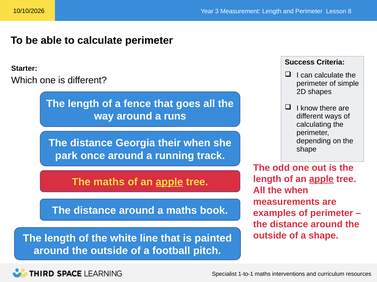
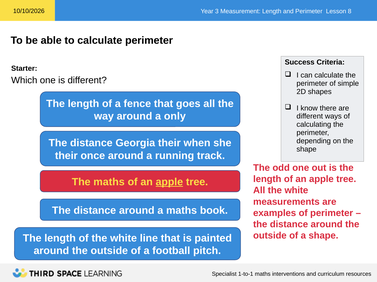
runs: runs -> only
park at (66, 156): park -> their
apple at (321, 180) underline: present -> none
All the when: when -> white
